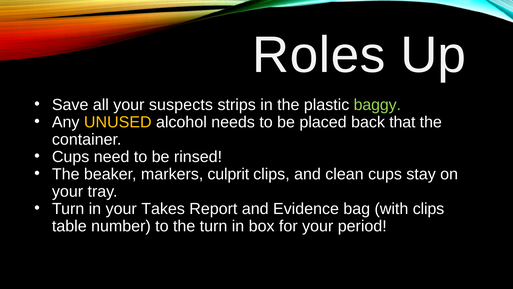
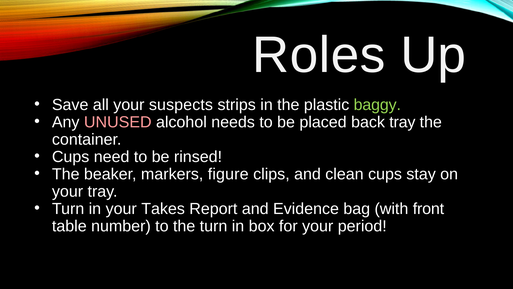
UNUSED colour: yellow -> pink
back that: that -> tray
culprit: culprit -> figure
with clips: clips -> front
